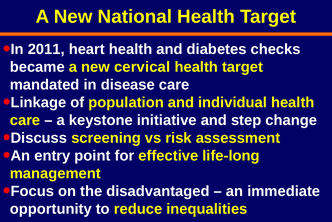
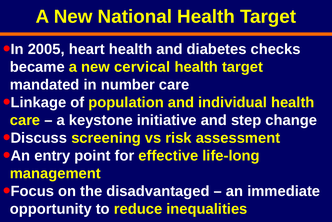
2011: 2011 -> 2005
disease: disease -> number
